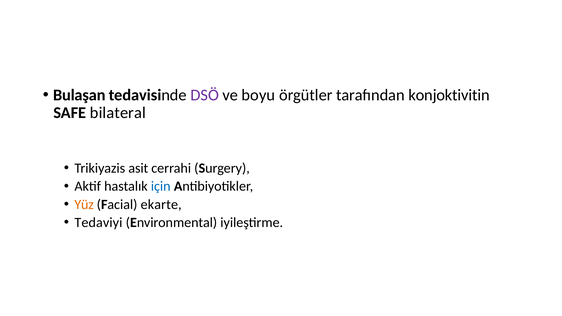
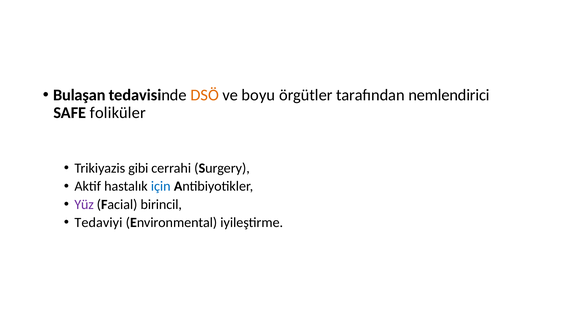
DSÖ colour: purple -> orange
konjoktivitin: konjoktivitin -> nemlendirici
bilateral: bilateral -> foliküler
asit: asit -> gibi
Yüz colour: orange -> purple
ekarte: ekarte -> birincil
